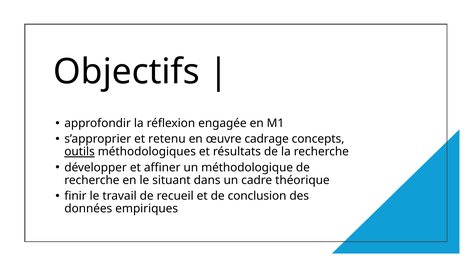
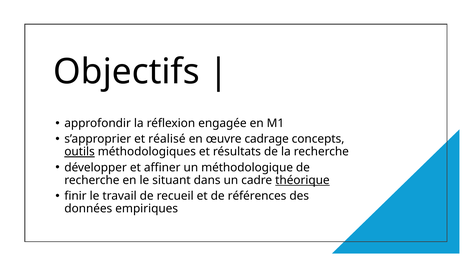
retenu: retenu -> réalisé
théorique underline: none -> present
conclusion: conclusion -> références
